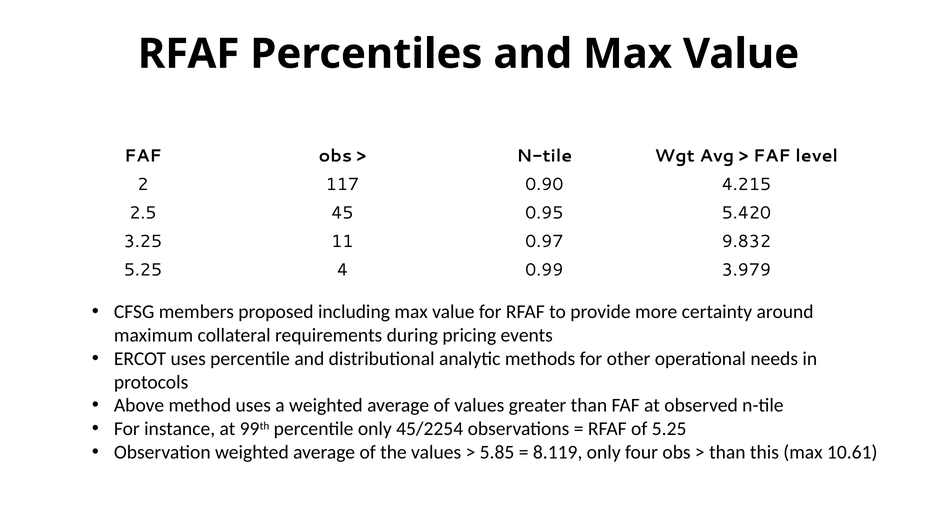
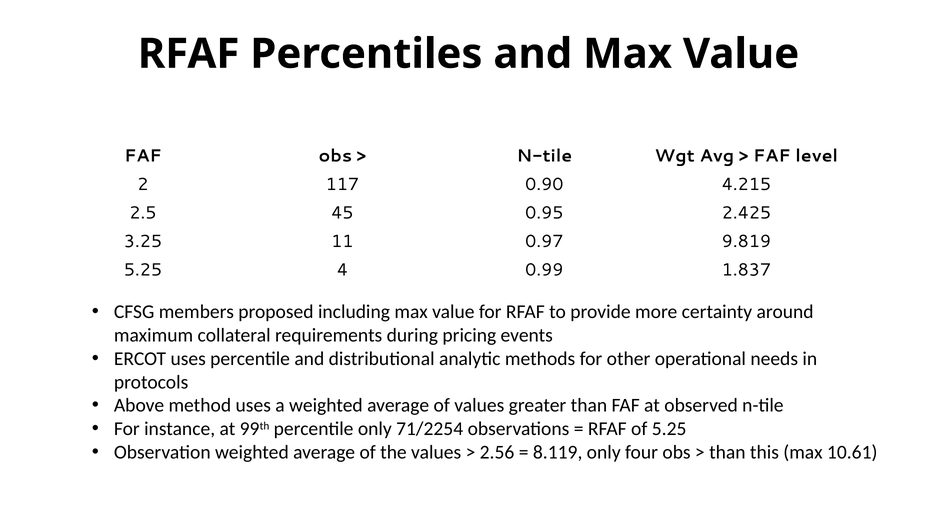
5.420: 5.420 -> 2.425
9.832: 9.832 -> 9.819
3.979: 3.979 -> 1.837
45/2254: 45/2254 -> 71/2254
5.85: 5.85 -> 2.56
